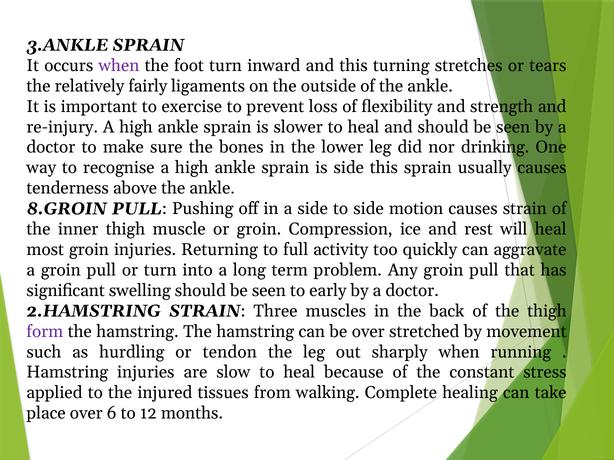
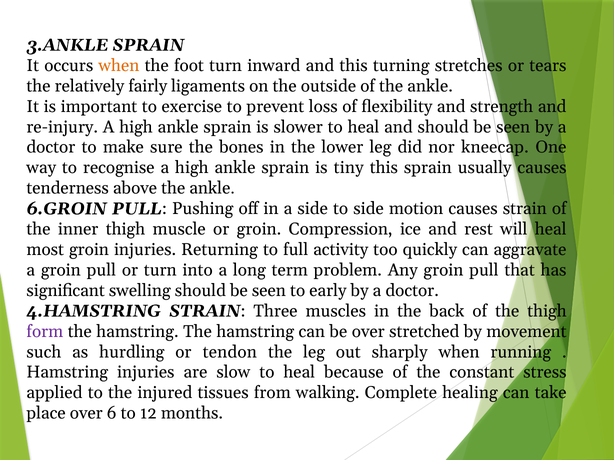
when at (119, 66) colour: purple -> orange
drinking: drinking -> kneecap
is side: side -> tiny
8.GROIN: 8.GROIN -> 6.GROIN
2.HAMSTRING: 2.HAMSTRING -> 4.HAMSTRING
